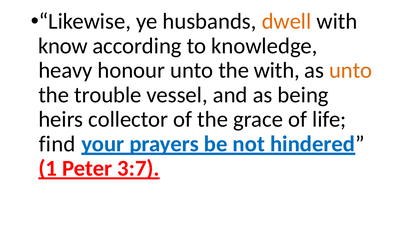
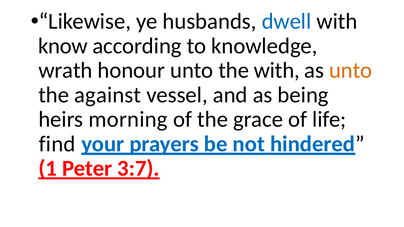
dwell colour: orange -> blue
heavy: heavy -> wrath
trouble: trouble -> against
collector: collector -> morning
